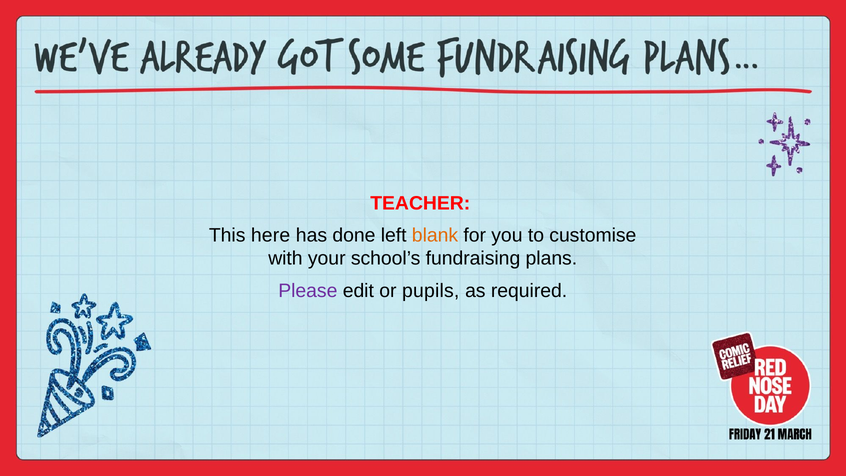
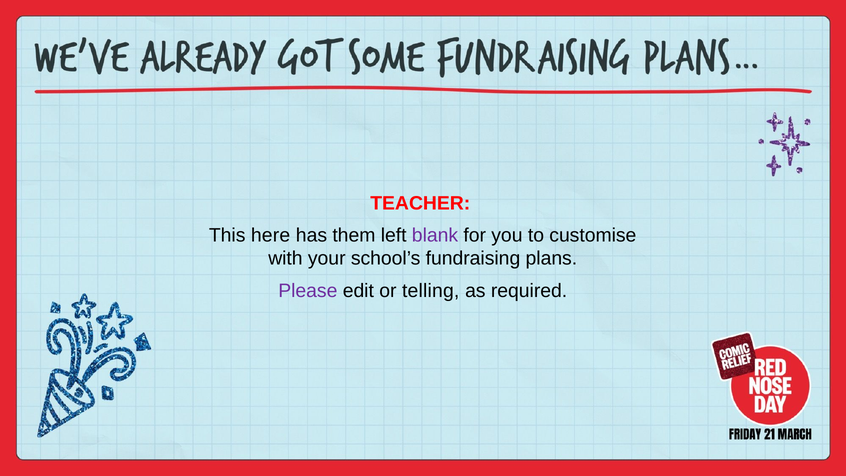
done: done -> them
blank colour: orange -> purple
pupils: pupils -> telling
